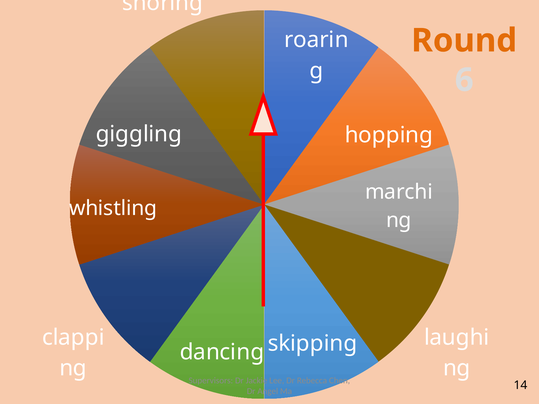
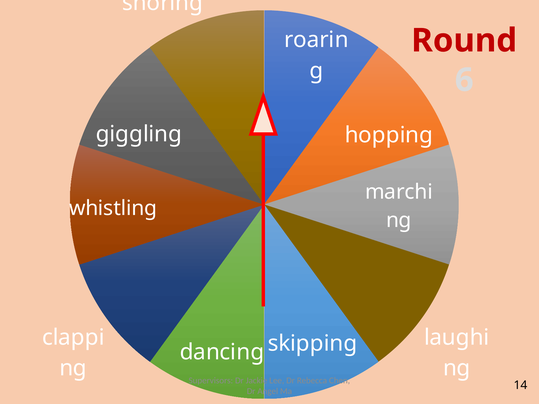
Round colour: orange -> red
